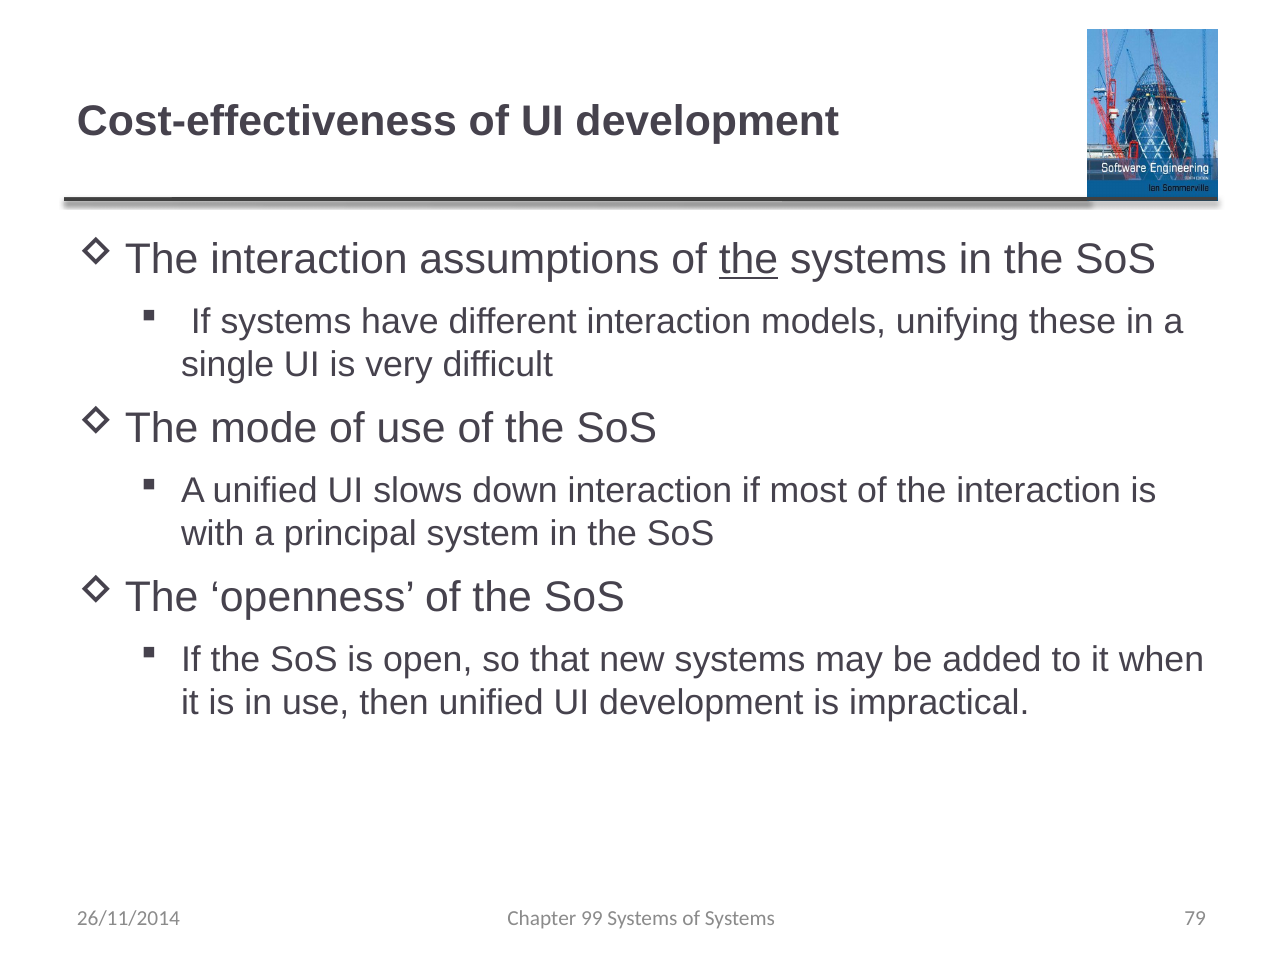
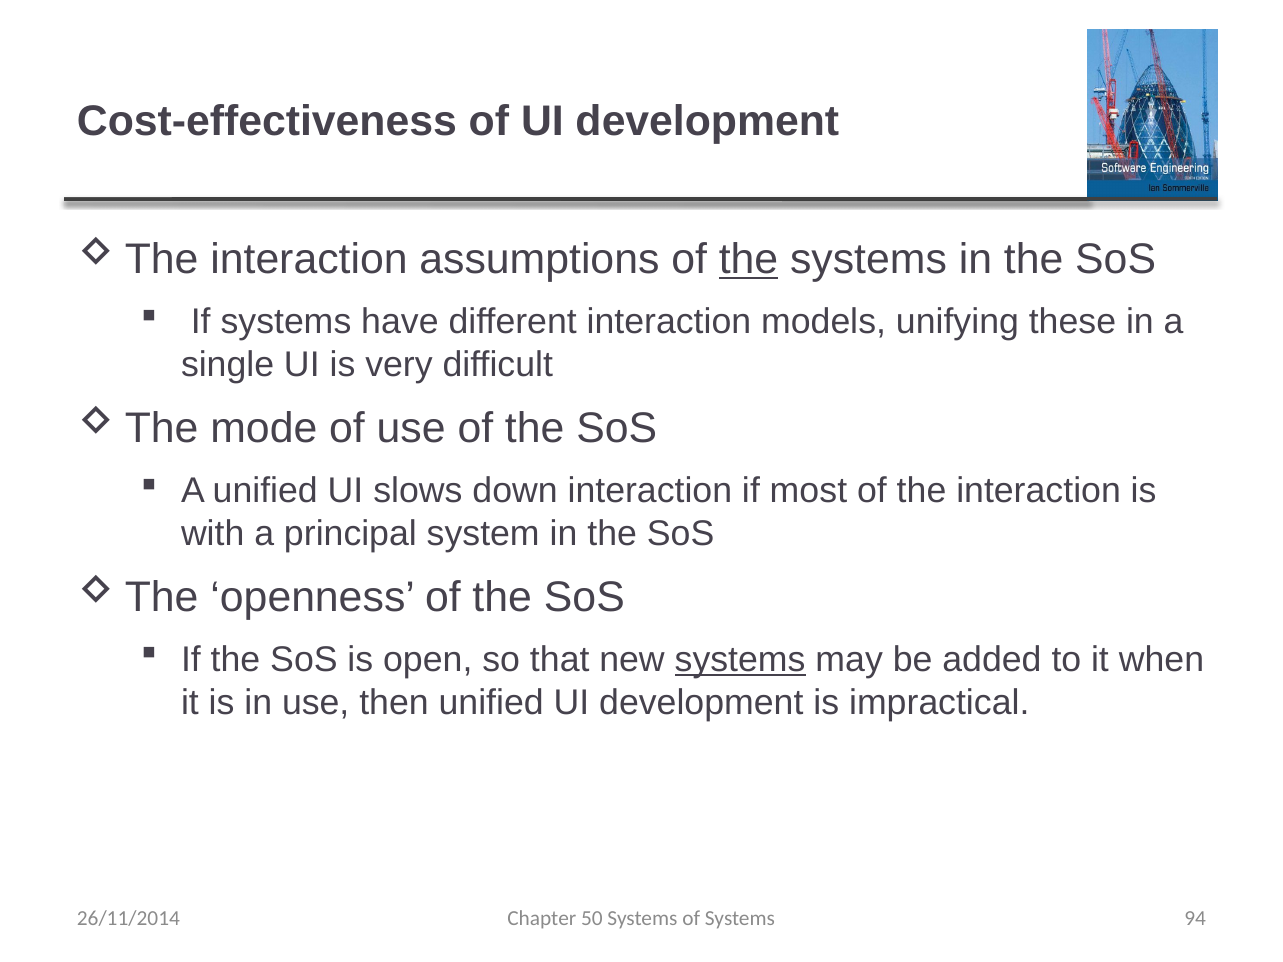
systems at (740, 660) underline: none -> present
99: 99 -> 50
79: 79 -> 94
